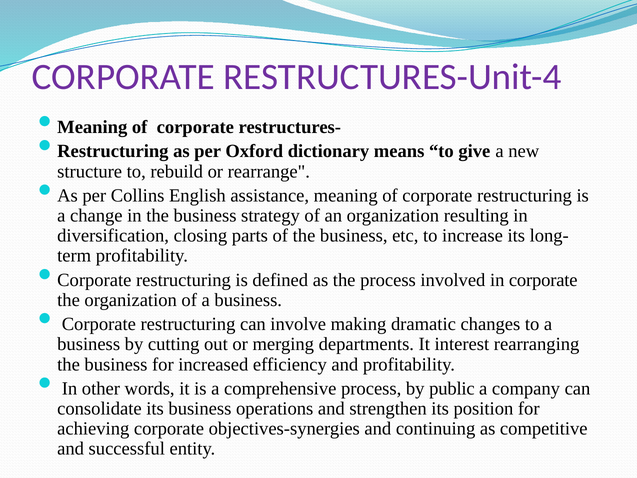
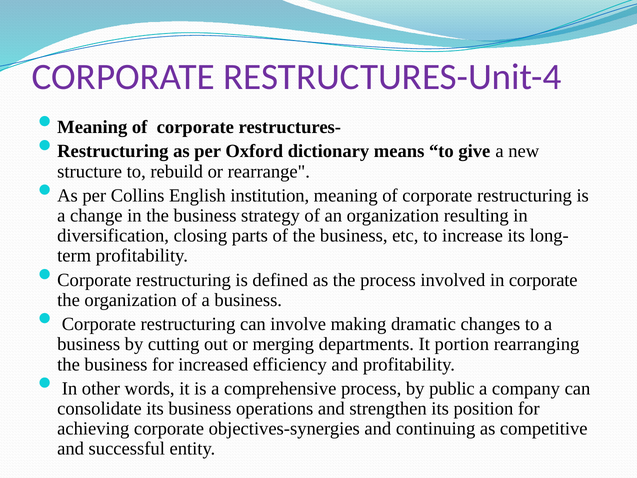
assistance: assistance -> institution
interest: interest -> portion
